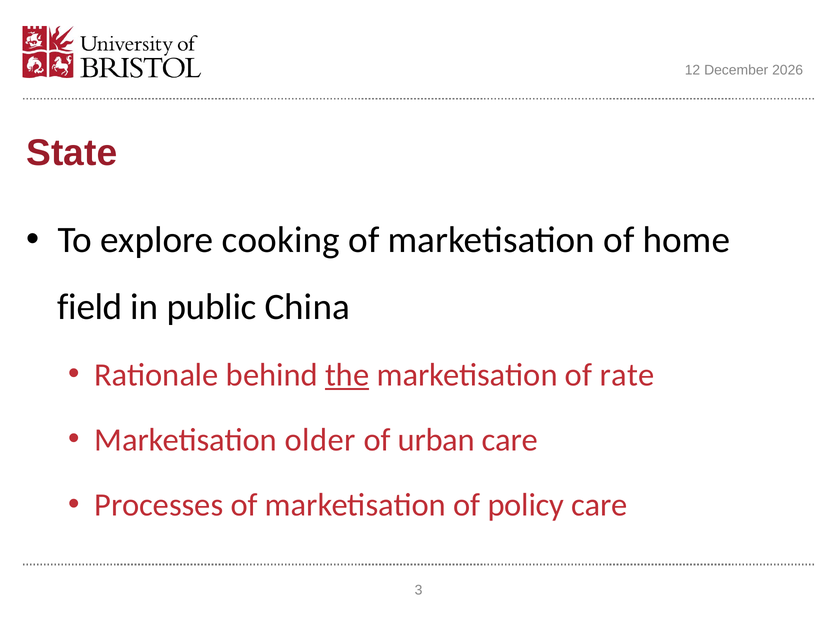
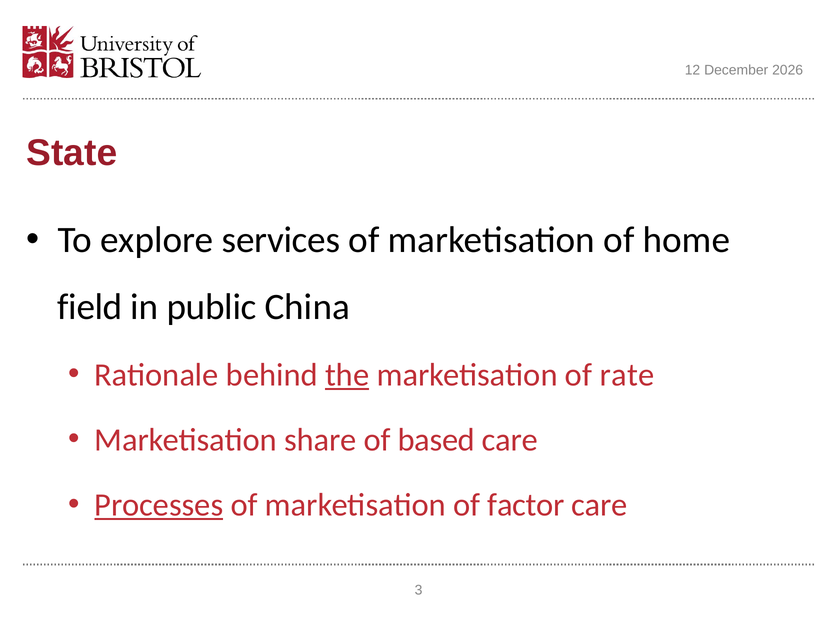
cooking: cooking -> services
older: older -> share
urban: urban -> based
Processes underline: none -> present
policy: policy -> factor
